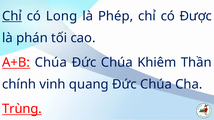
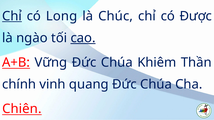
Phép: Phép -> Chúc
phán: phán -> ngào
cao underline: none -> present
A+B Chúa: Chúa -> Vững
Trùng: Trùng -> Chiên
